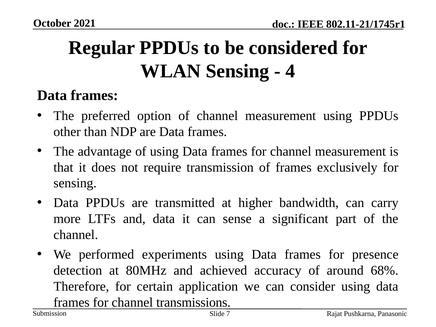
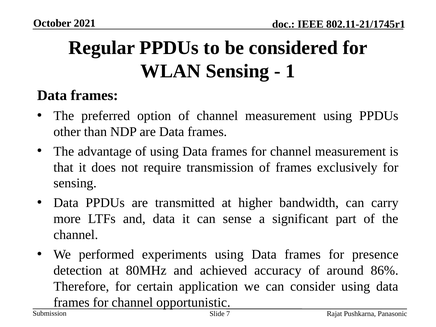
4: 4 -> 1
68%: 68% -> 86%
transmissions: transmissions -> opportunistic
